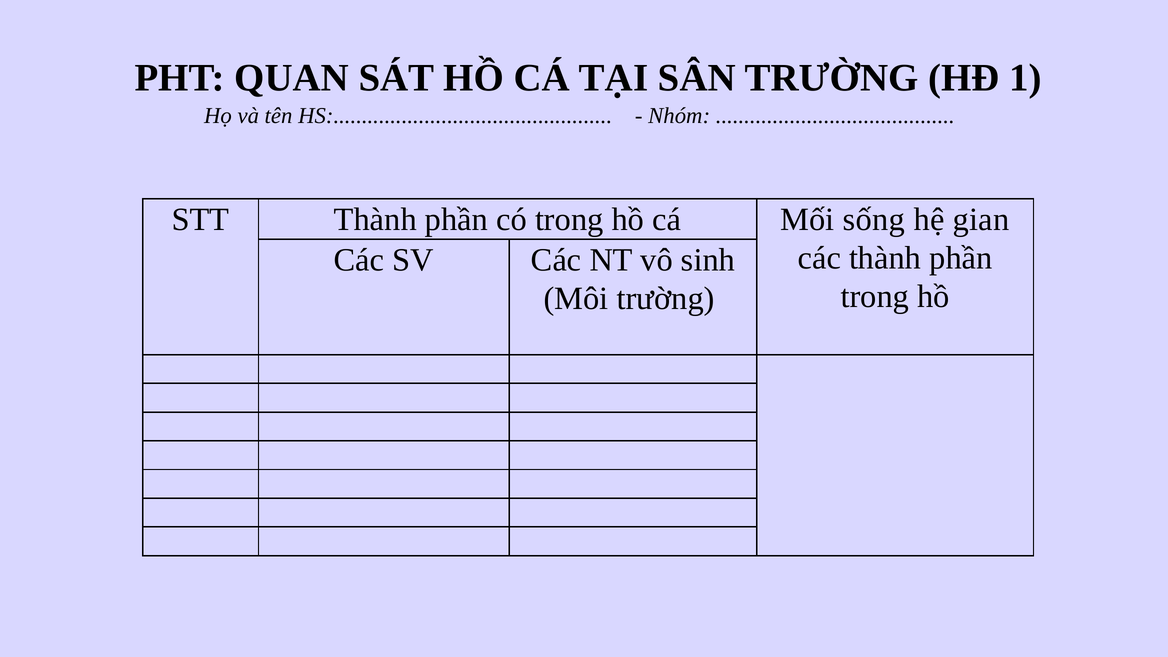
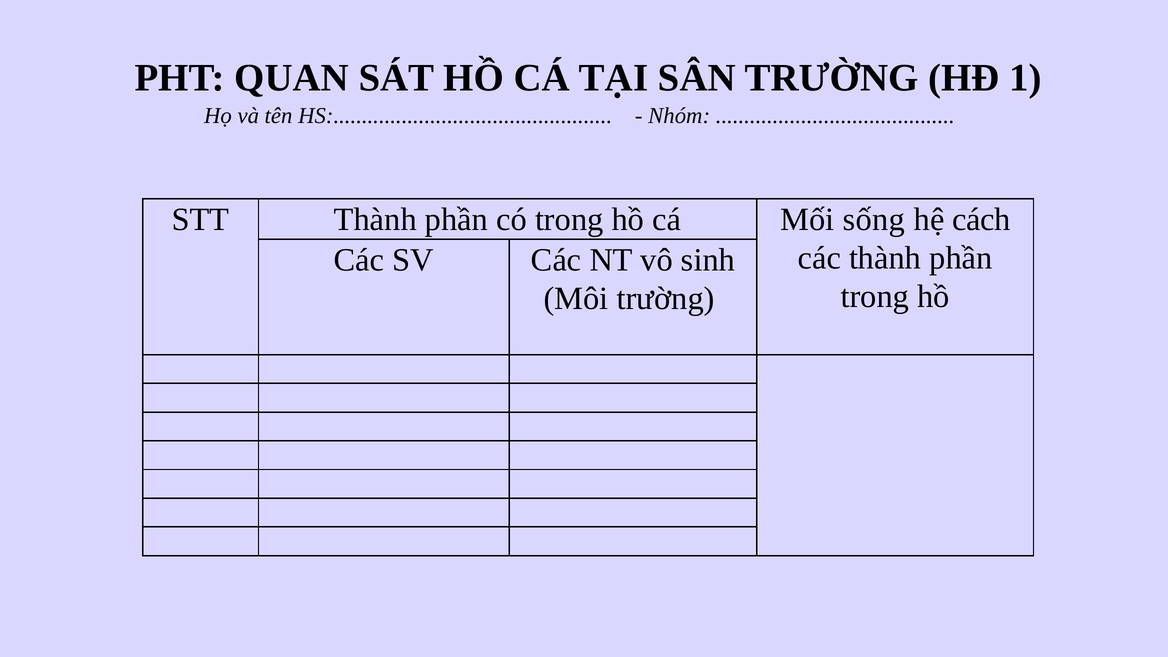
gian: gian -> cách
